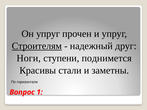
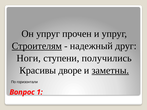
поднимется: поднимется -> получились
стали: стали -> дворе
заметны underline: none -> present
